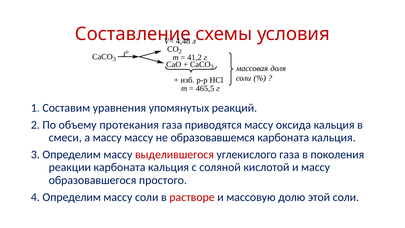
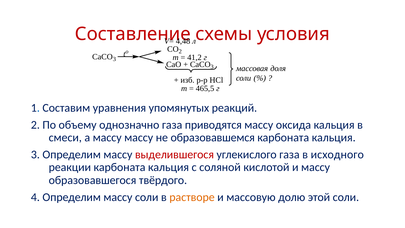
протекания: протекания -> однозначно
поколения: поколения -> исходного
простого: простого -> твёрдого
растворе colour: red -> orange
